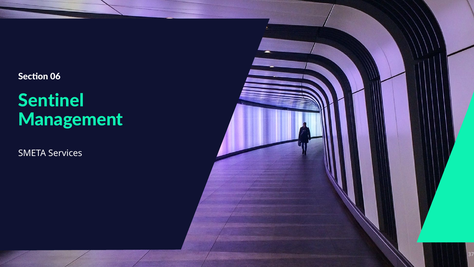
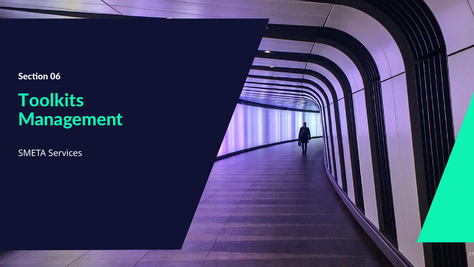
Sentinel: Sentinel -> Toolkits
